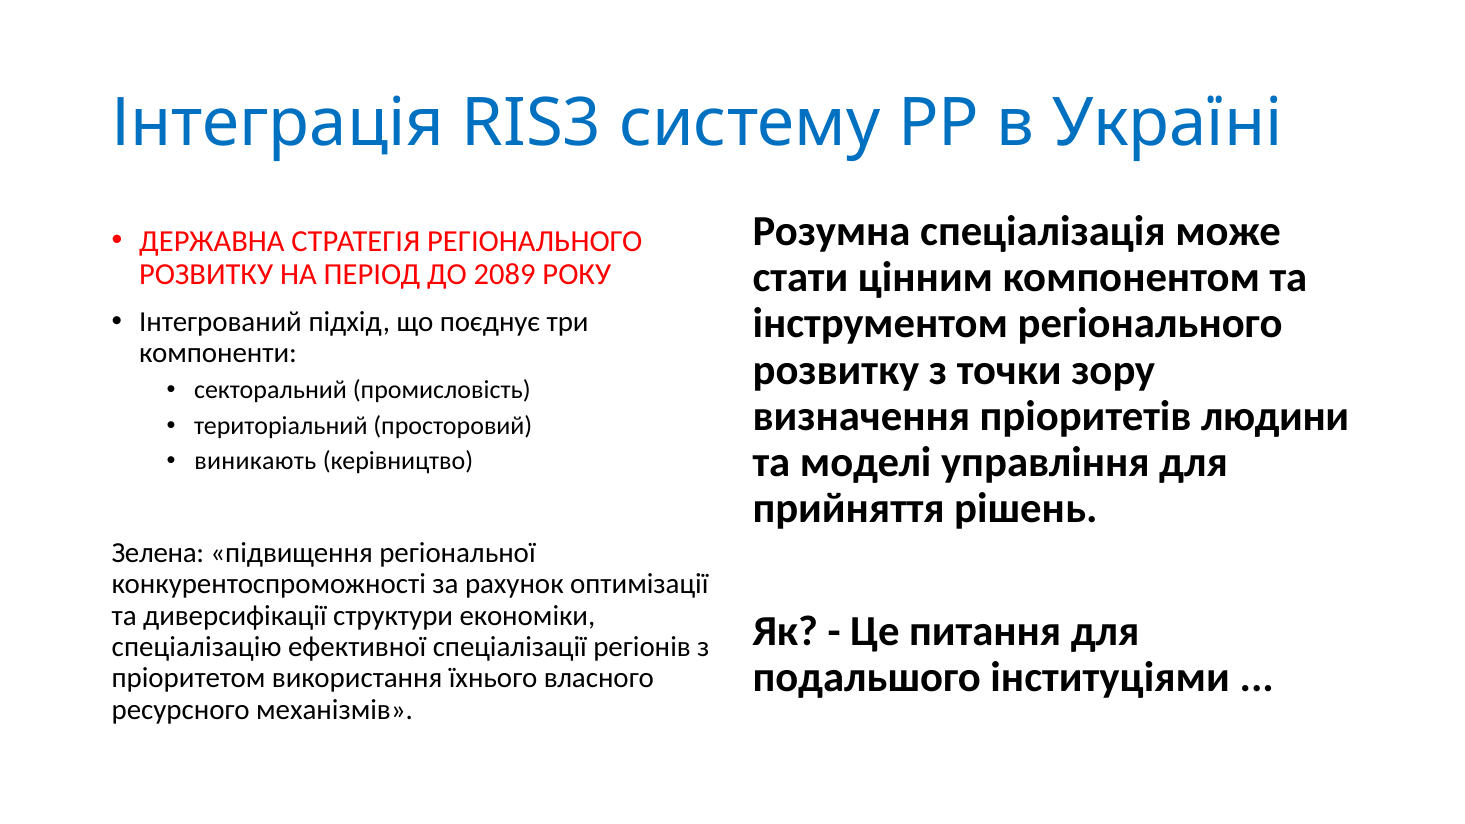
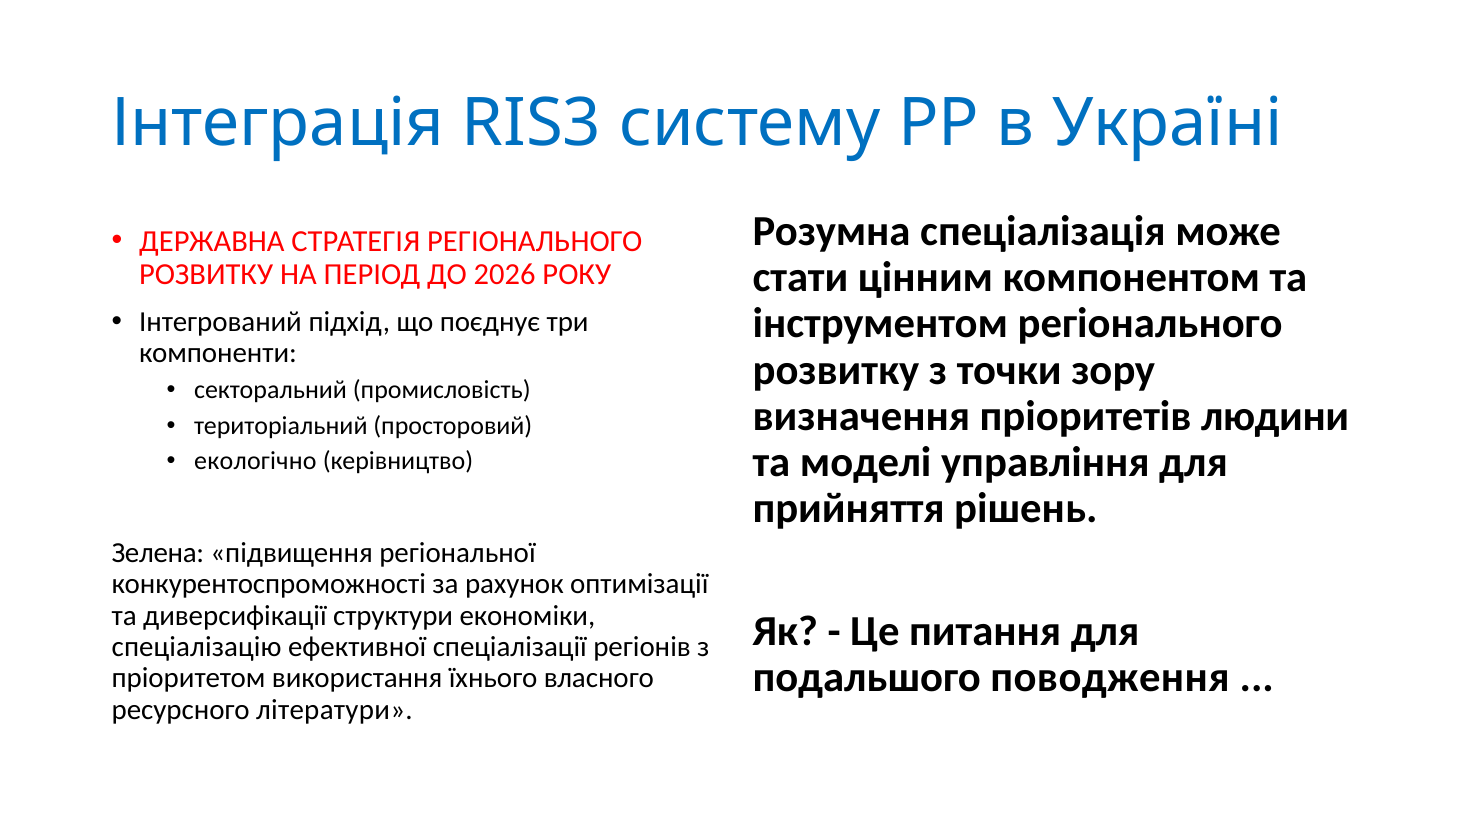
2089: 2089 -> 2026
виникають: виникають -> екологічно
інституціями: інституціями -> поводження
механізмів: механізмів -> літератури
